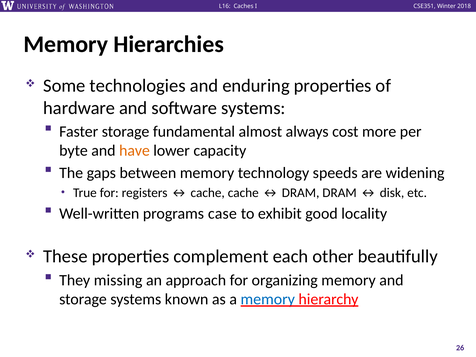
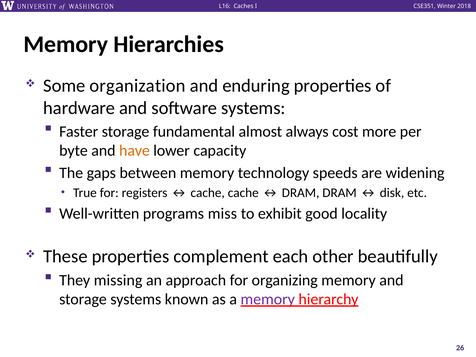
technologies: technologies -> organization
case: case -> miss
memory at (268, 299) colour: blue -> purple
